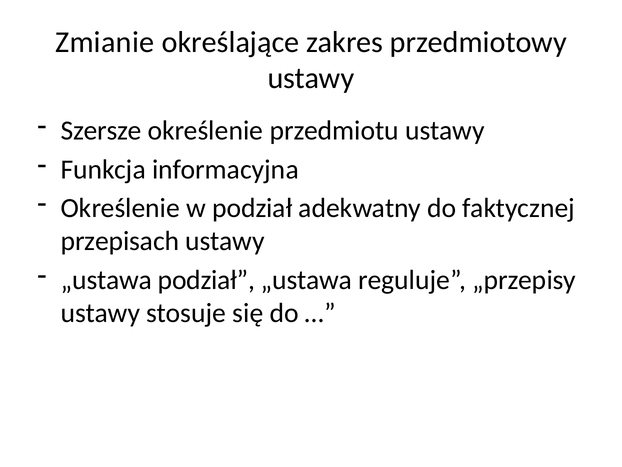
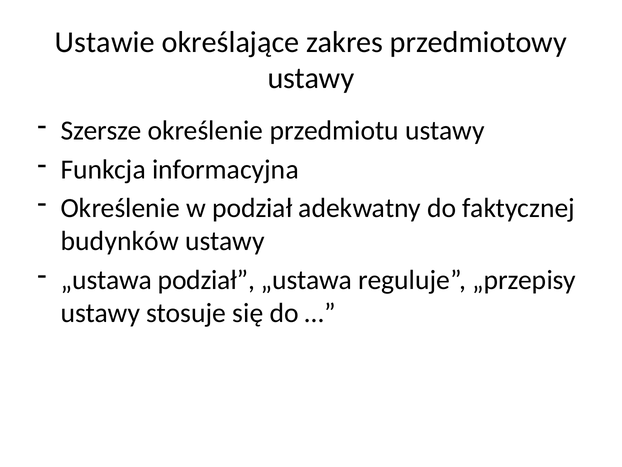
Zmianie: Zmianie -> Ustawie
przepisach: przepisach -> budynków
